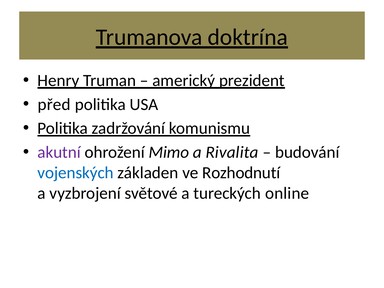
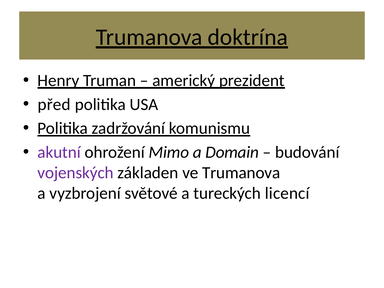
Rivalita: Rivalita -> Domain
vojenských colour: blue -> purple
ve Rozhodnutí: Rozhodnutí -> Trumanova
online: online -> licencí
